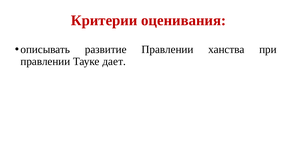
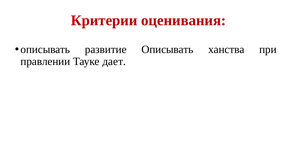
развитие Правлении: Правлении -> Описывать
